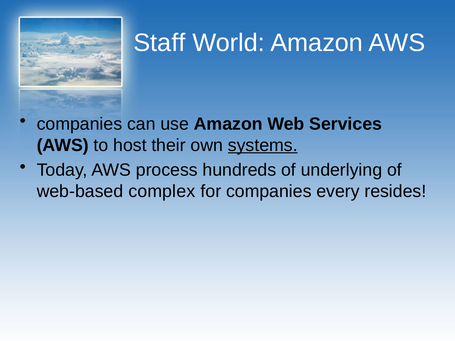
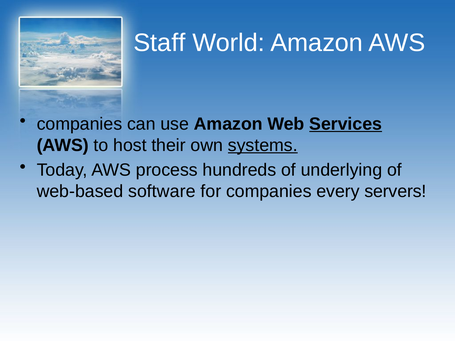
Services underline: none -> present
complex: complex -> software
resides: resides -> servers
